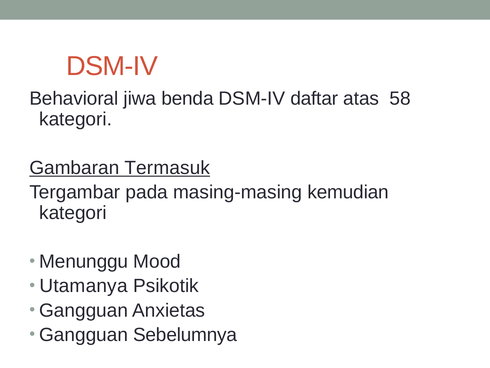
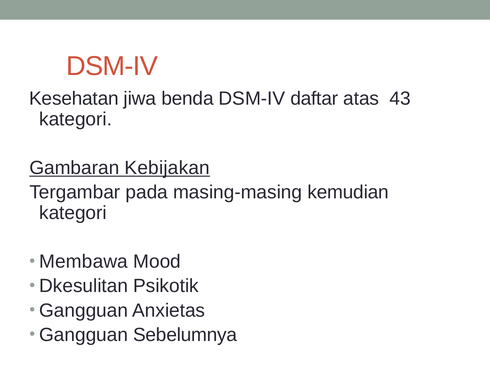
Behavioral: Behavioral -> Kesehatan
58: 58 -> 43
Termasuk: Termasuk -> Kebijakan
Menunggu: Menunggu -> Membawa
Utamanya: Utamanya -> Dkesulitan
